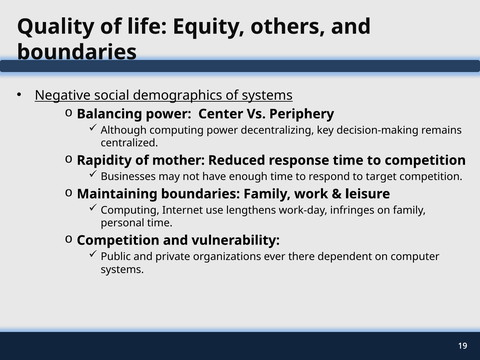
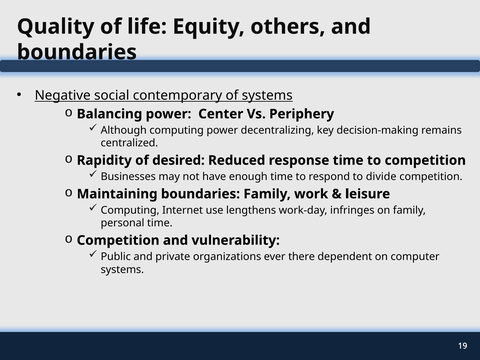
demographics: demographics -> contemporary
mother: mother -> desired
target: target -> divide
